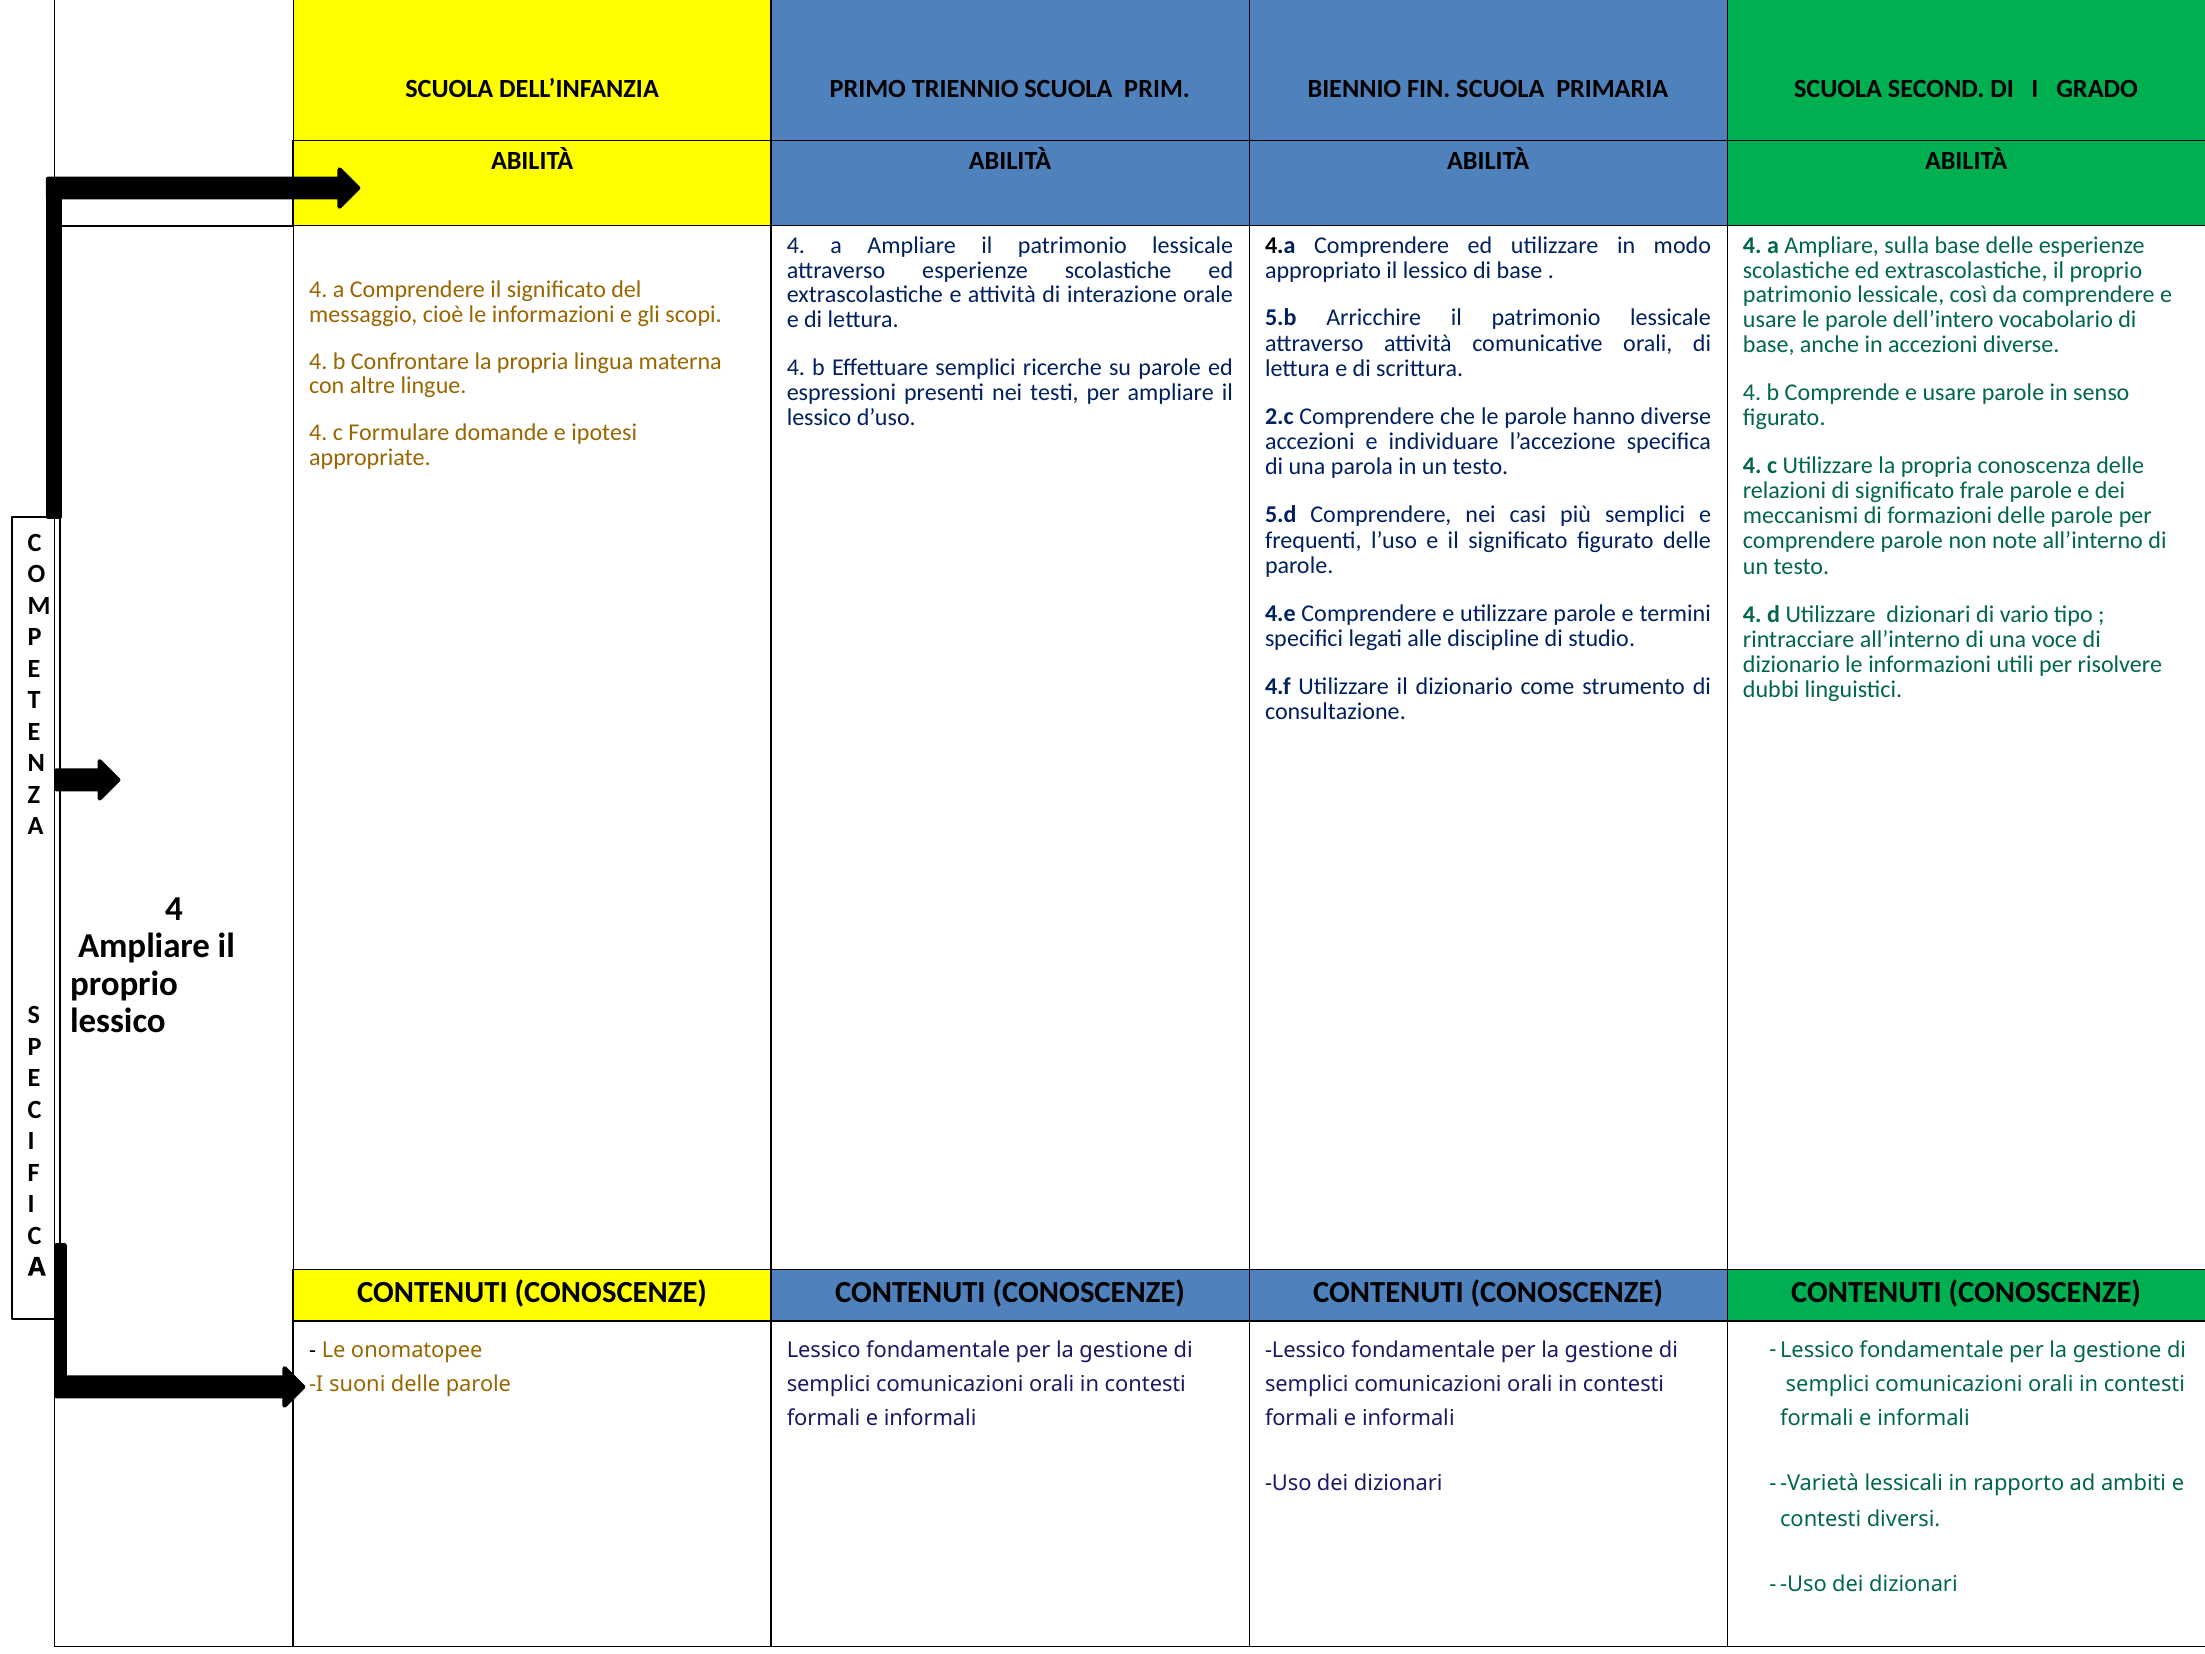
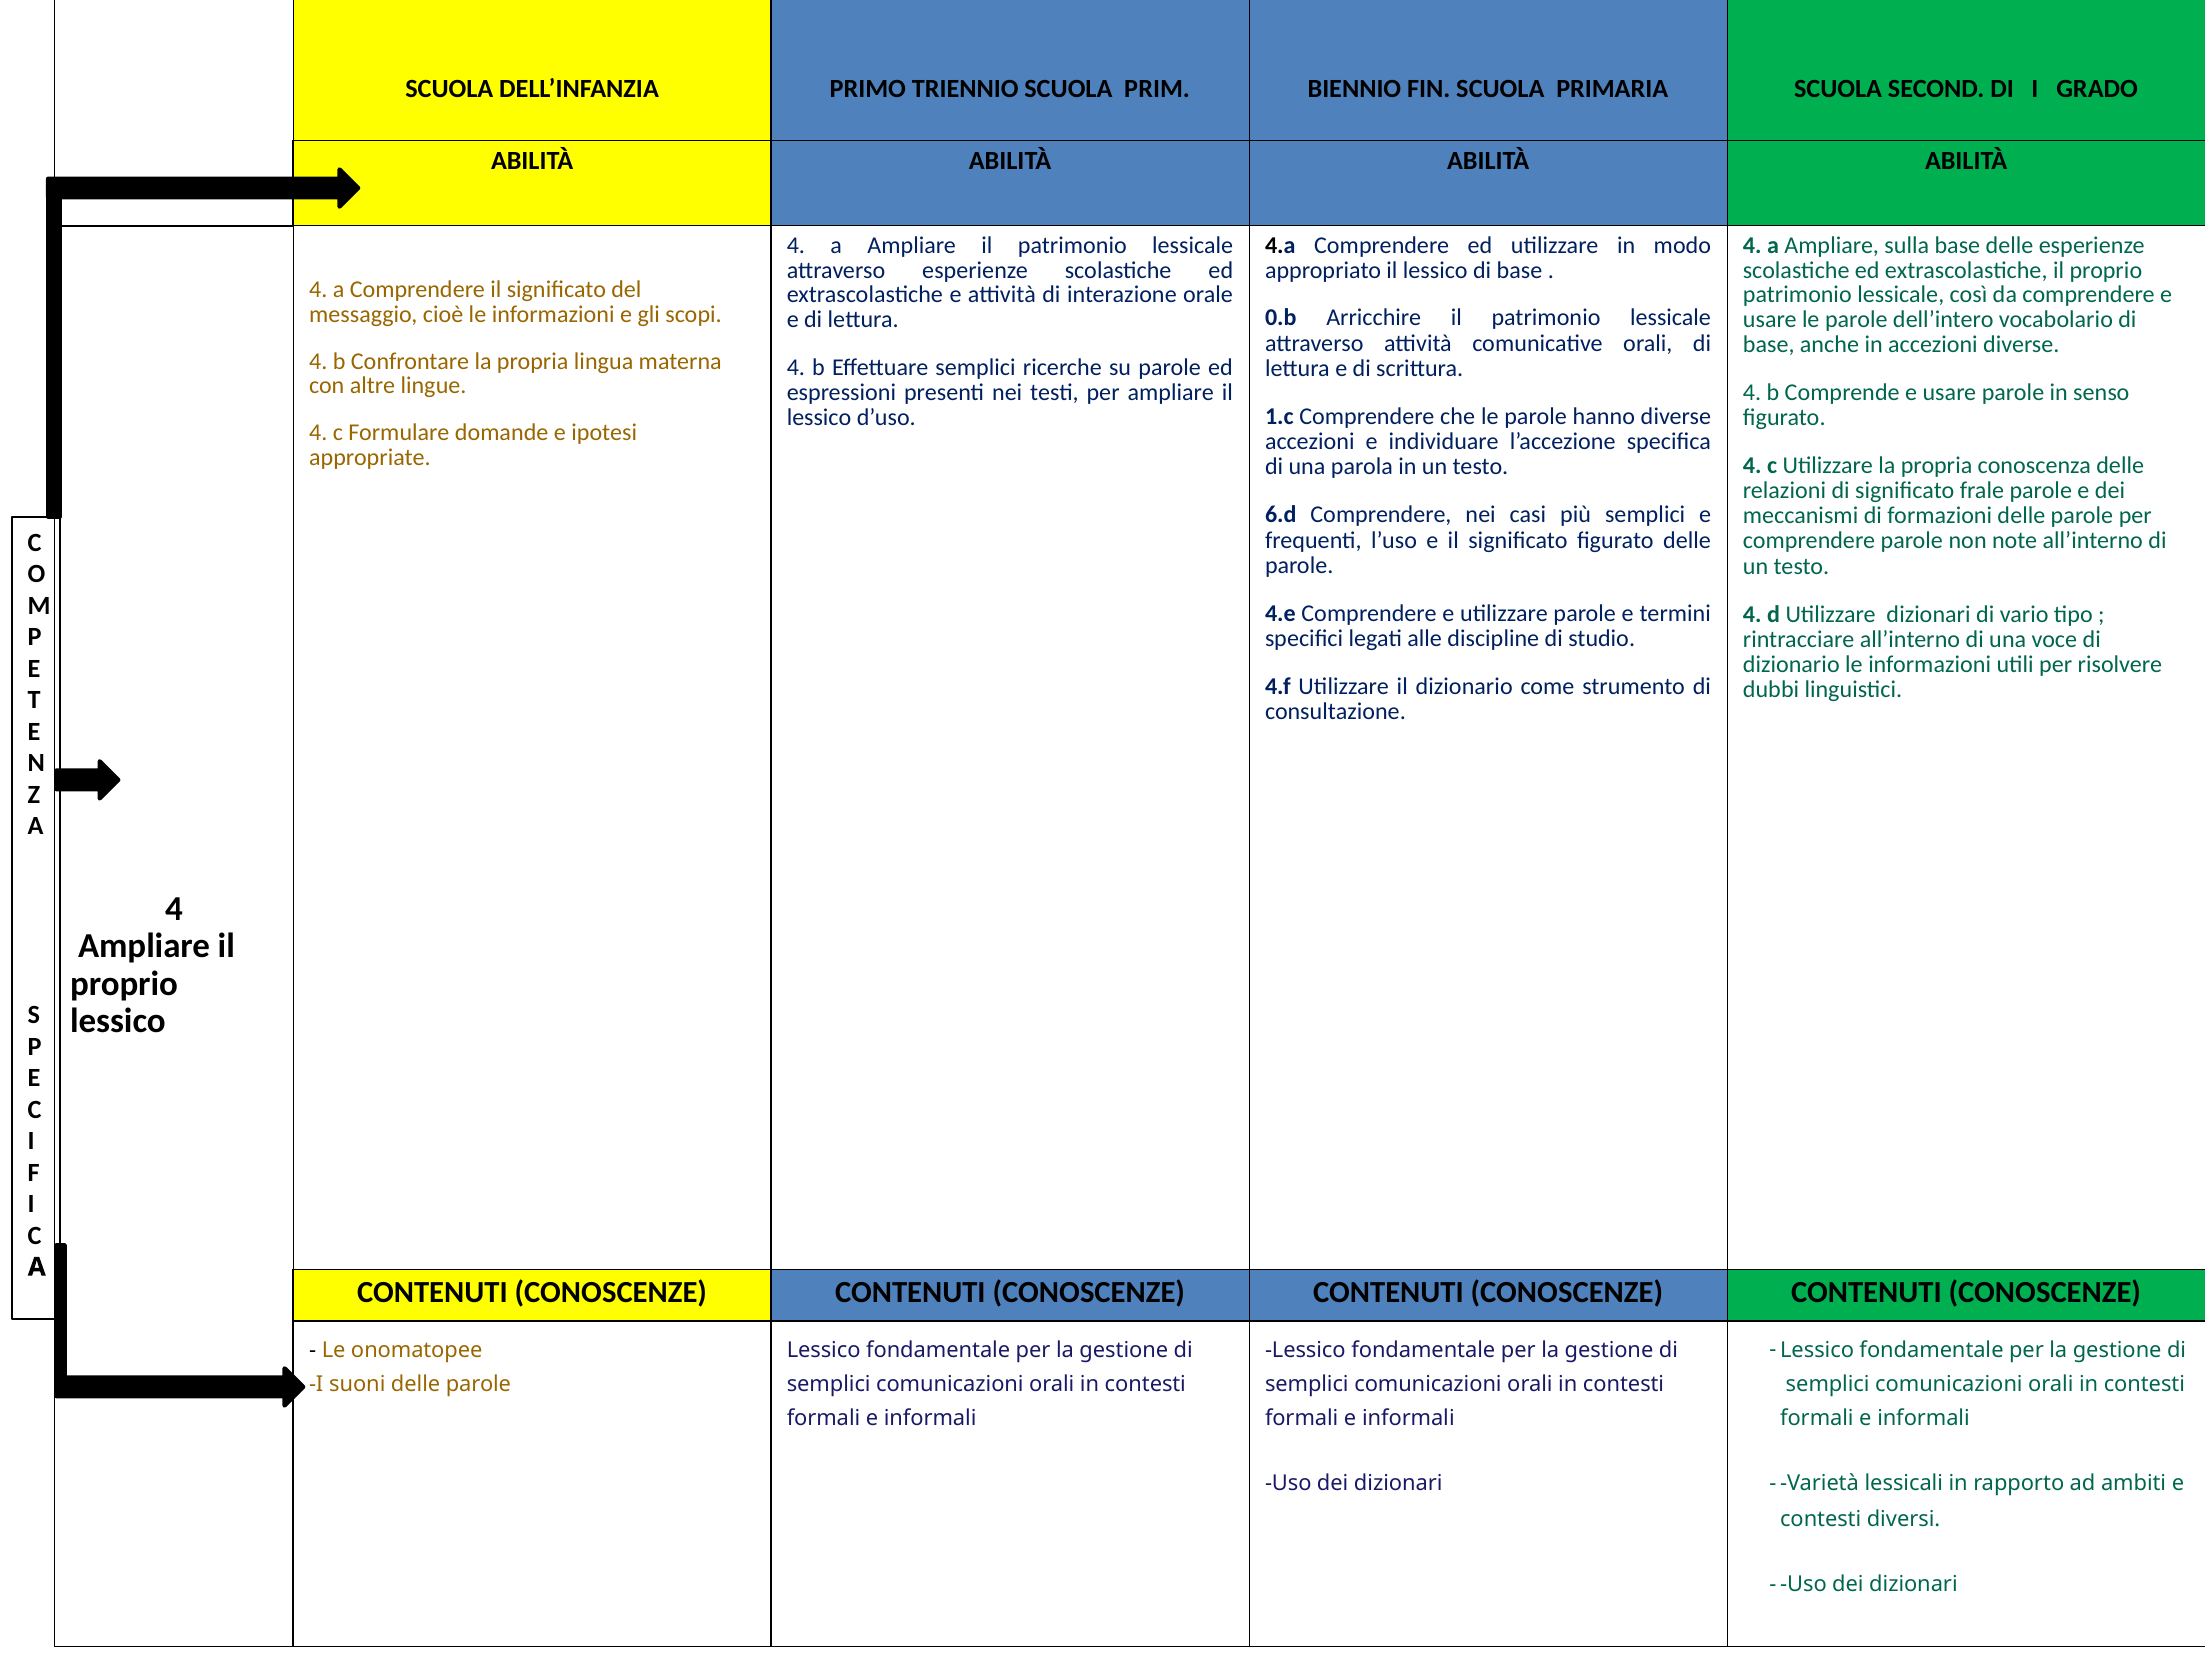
5.b: 5.b -> 0.b
2.c: 2.c -> 1.c
5.d: 5.d -> 6.d
